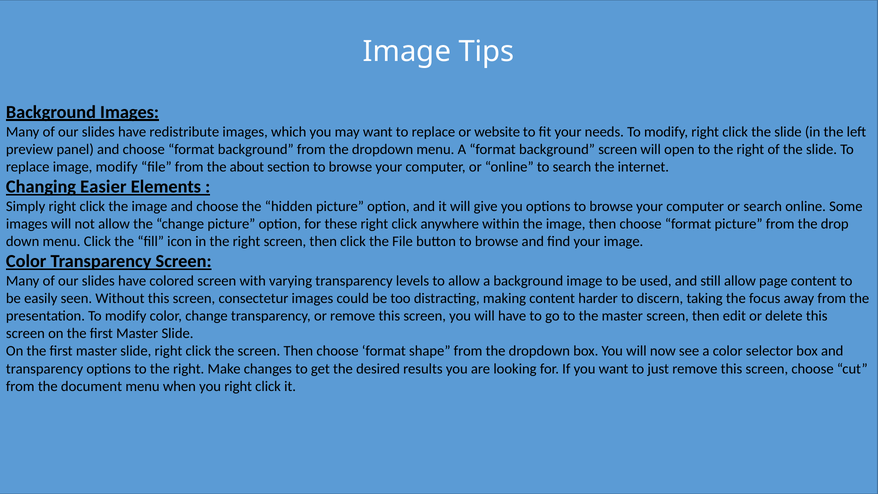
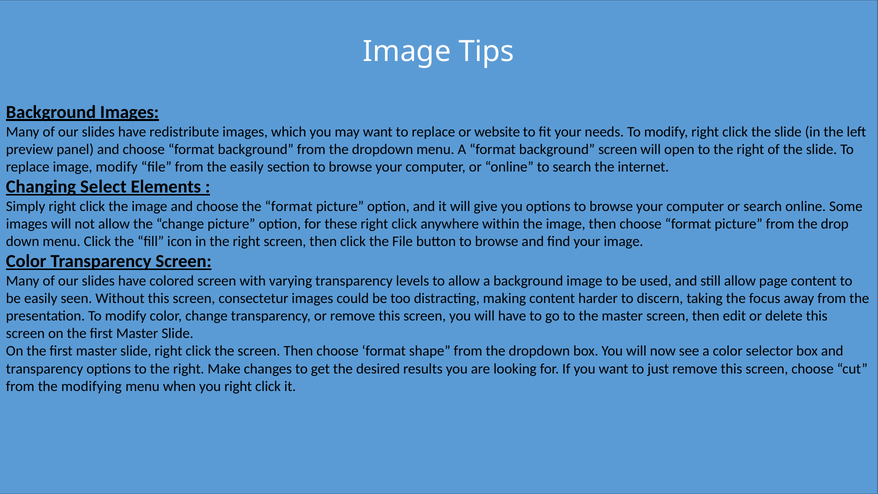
the about: about -> easily
Easier: Easier -> Select
the hidden: hidden -> format
document: document -> modifying
